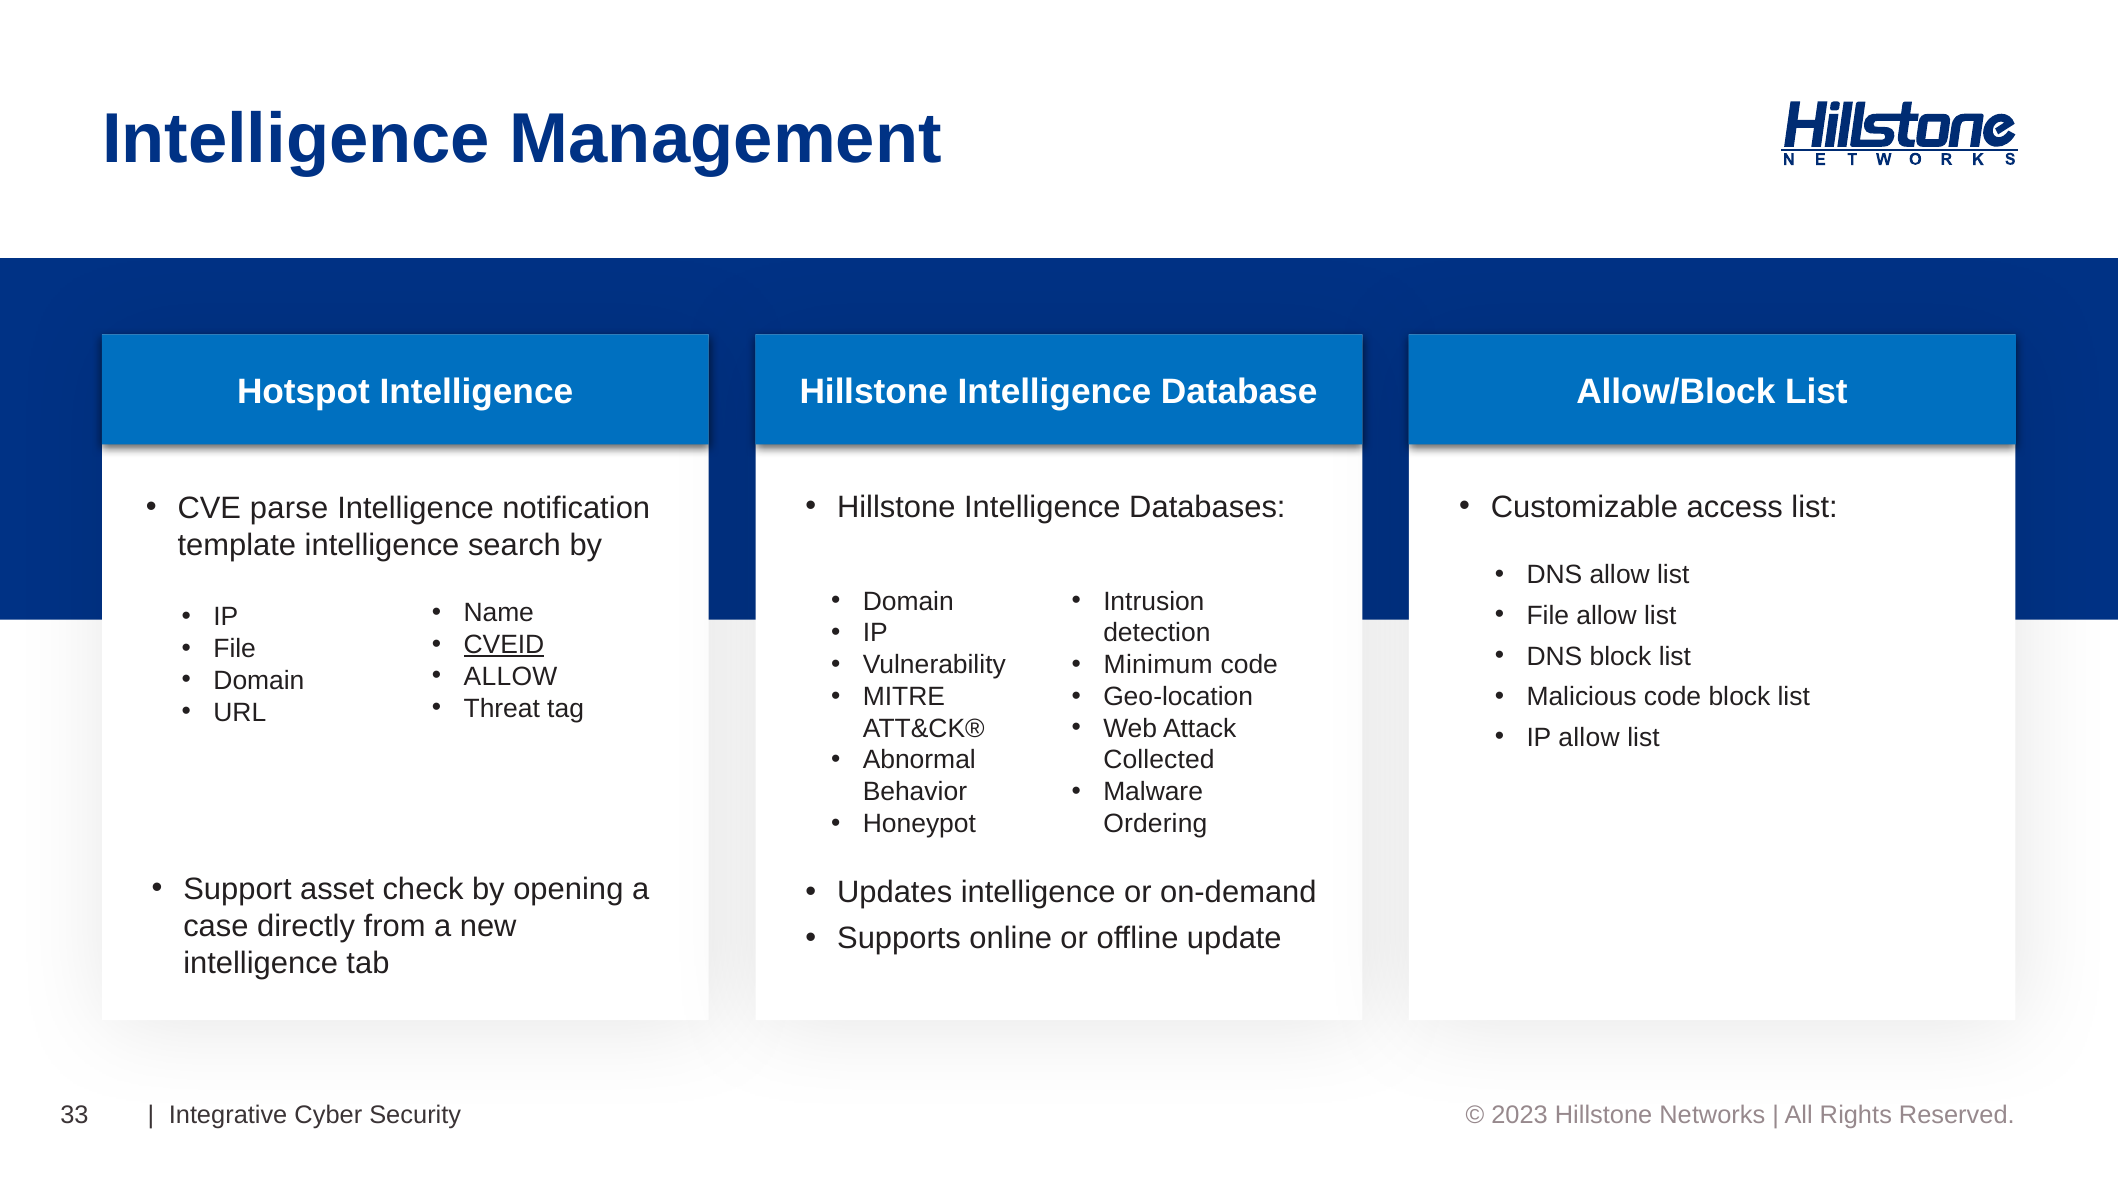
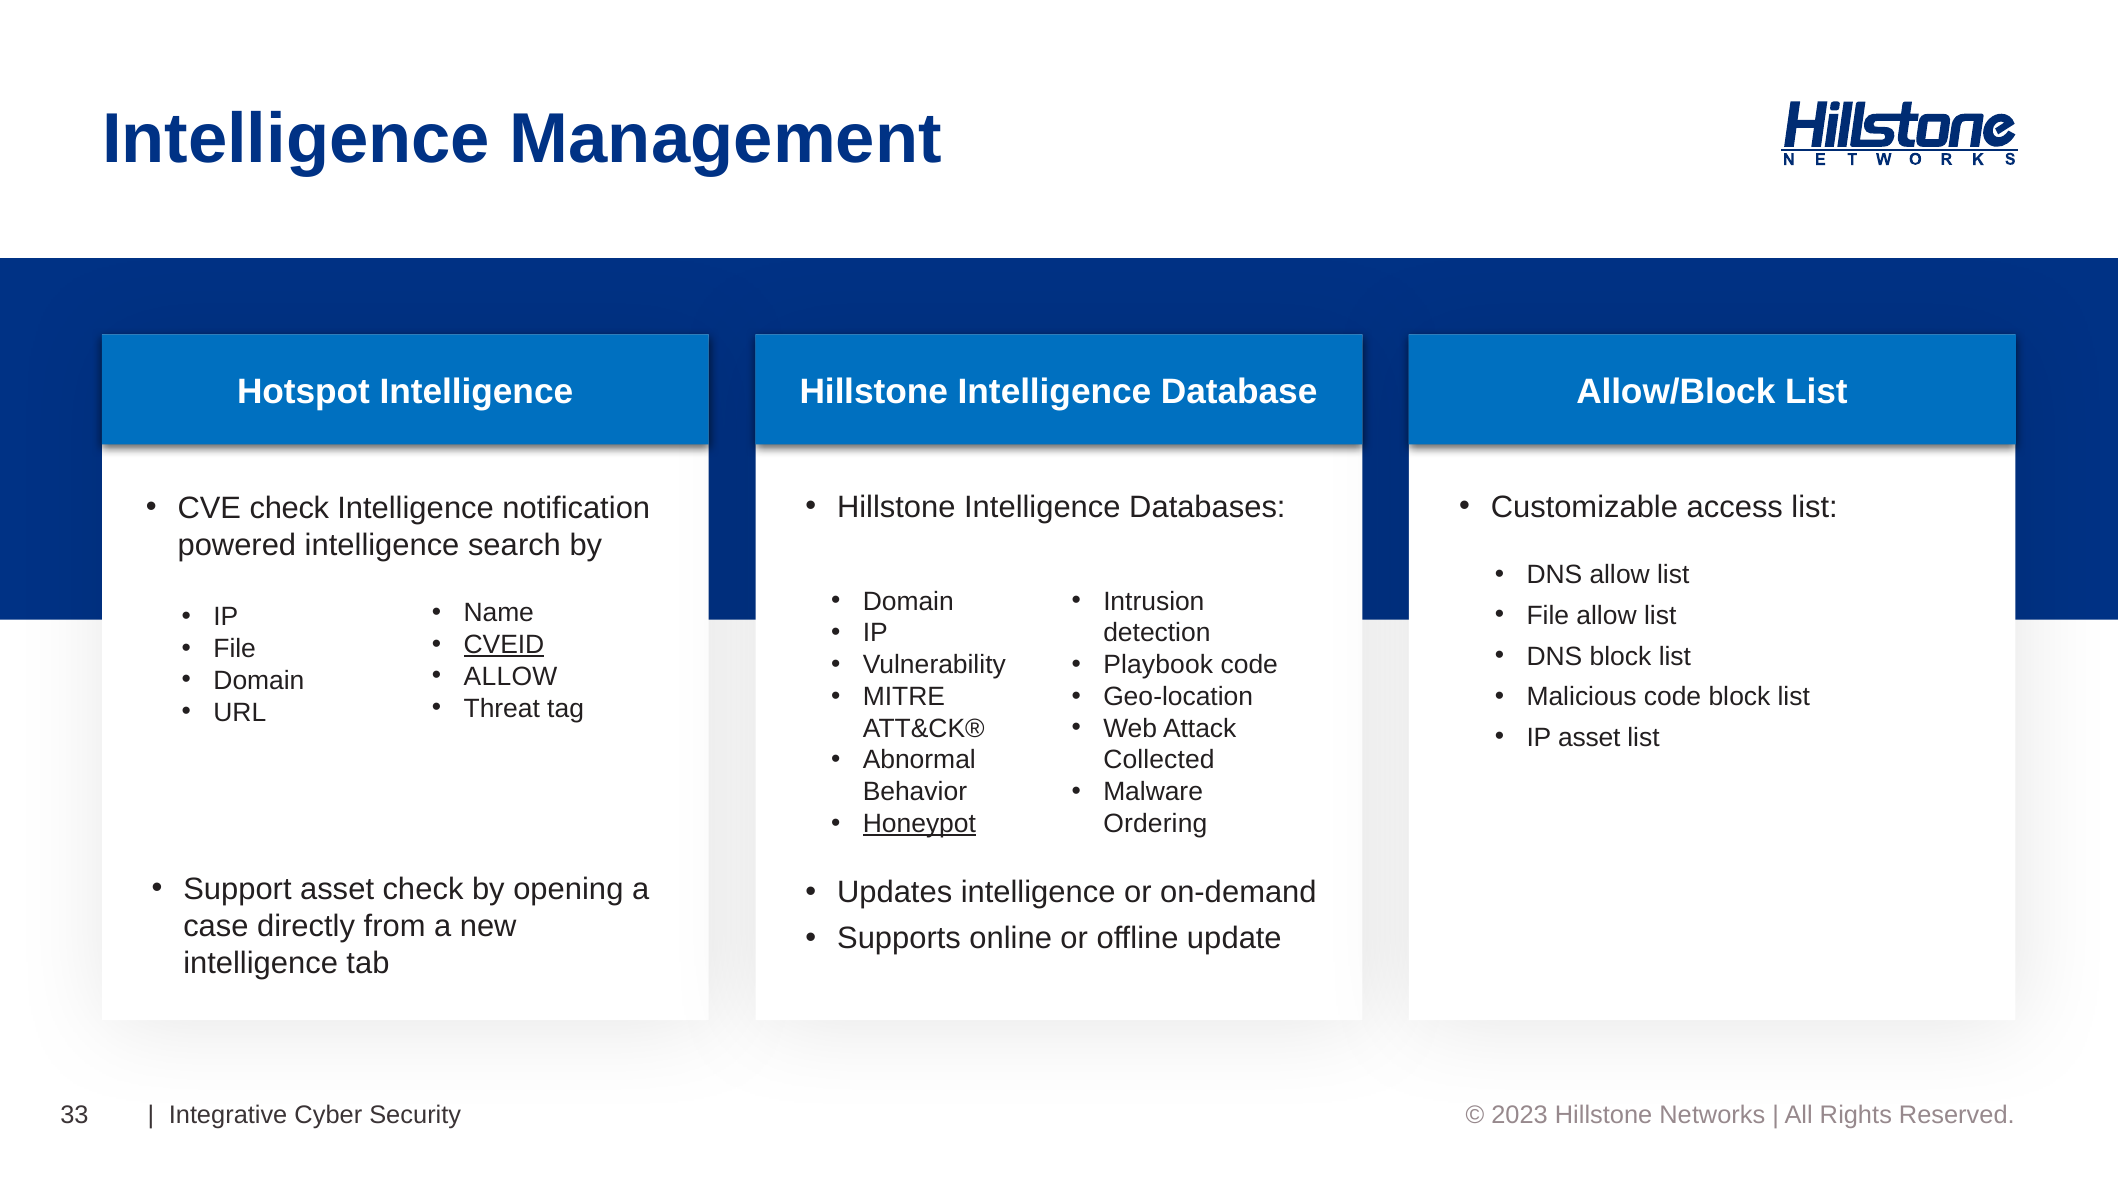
CVE parse: parse -> check
template: template -> powered
Minimum: Minimum -> Playbook
IP allow: allow -> asset
Honeypot underline: none -> present
